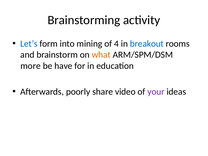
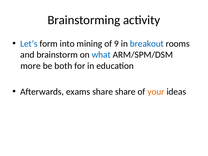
4: 4 -> 9
what colour: orange -> blue
have: have -> both
poorly: poorly -> exams
share video: video -> share
your colour: purple -> orange
